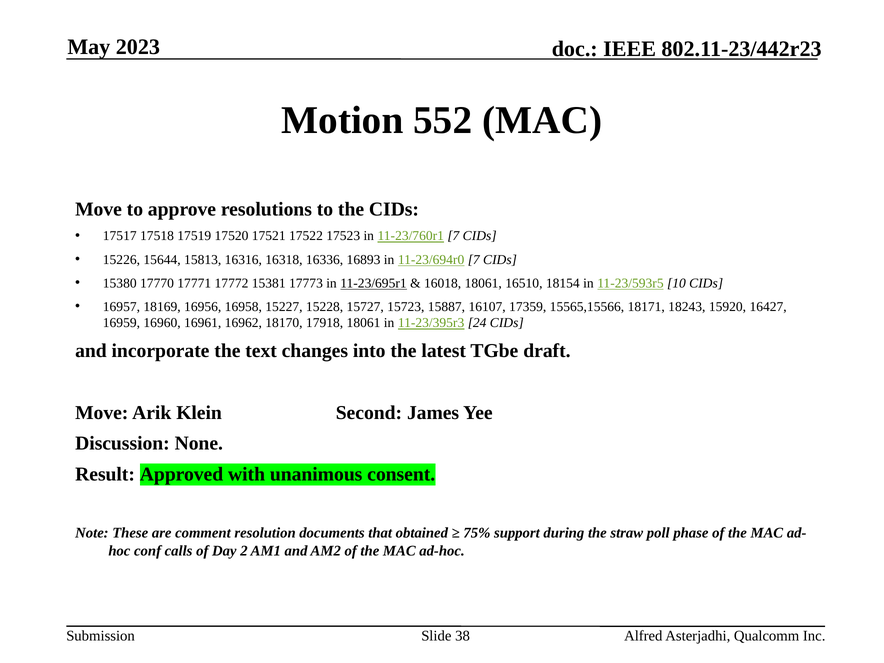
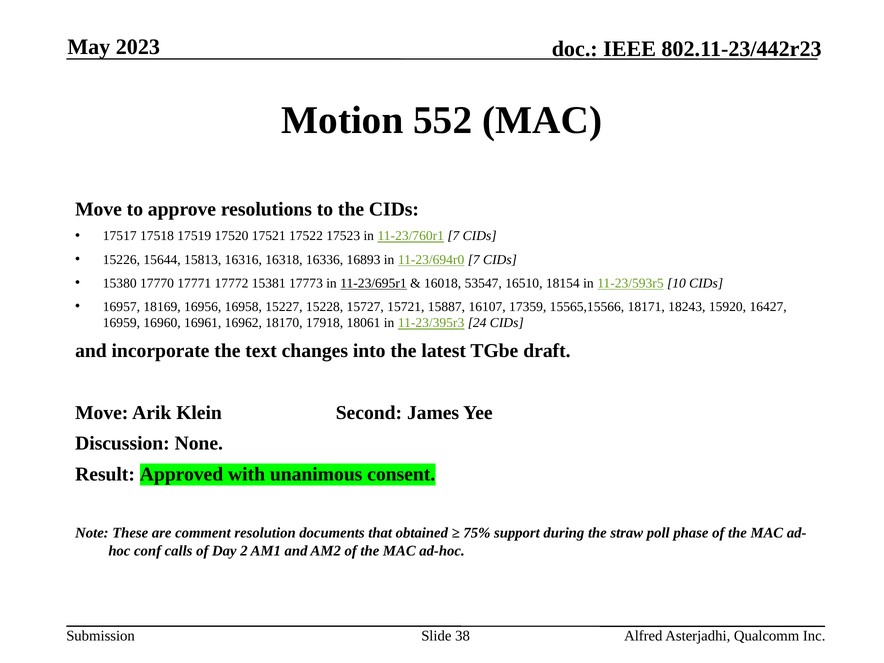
16018 18061: 18061 -> 53547
15723: 15723 -> 15721
